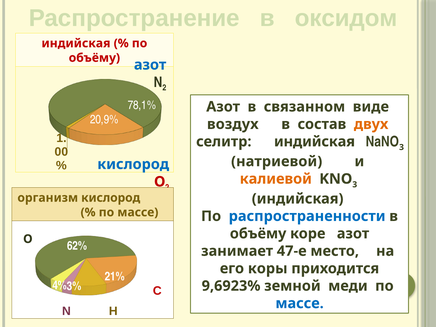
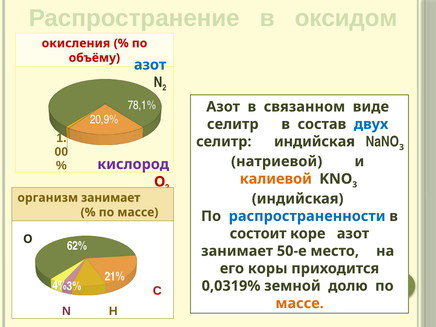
индийская at (76, 43): индийская -> окисления
воздух at (233, 124): воздух -> селитр
двух colour: orange -> blue
кислород at (133, 164) colour: blue -> purple
организм кислород: кислород -> занимает
объёму at (258, 234): объёму -> состоит
47-е: 47-е -> 50-е
9,6923%: 9,6923% -> 0,0319%
меди: меди -> долю
массе at (300, 303) colour: blue -> orange
